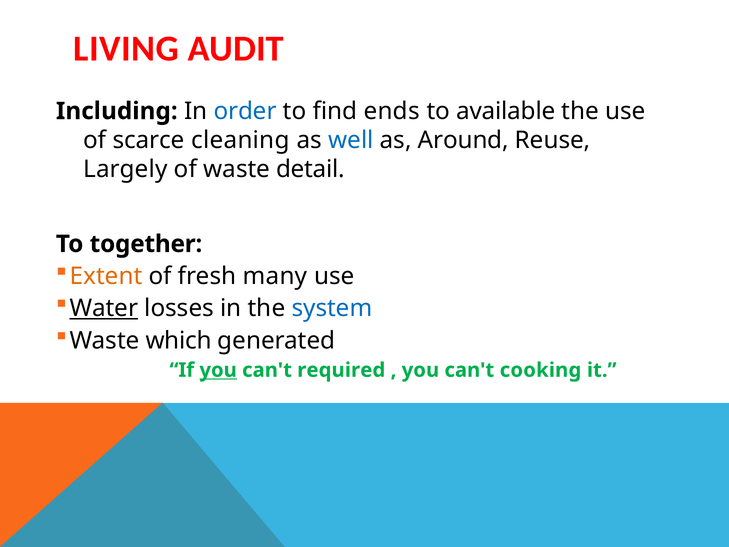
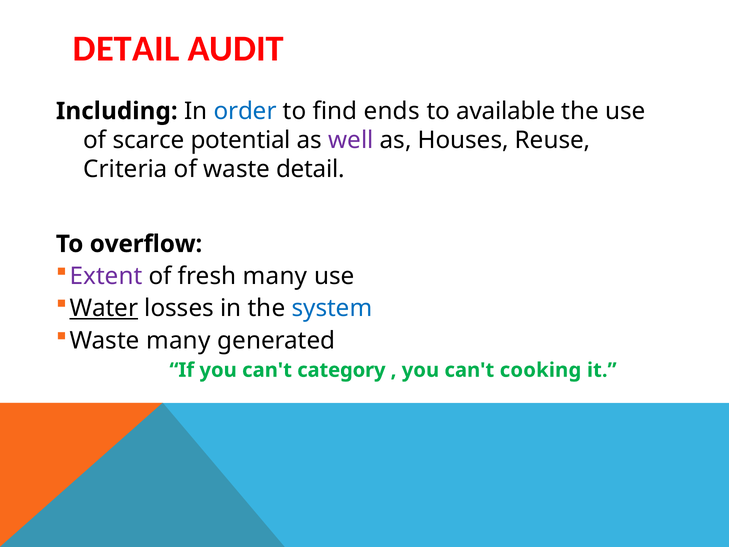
LIVING at (126, 49): LIVING -> DETAIL
cleaning: cleaning -> potential
well colour: blue -> purple
Around: Around -> Houses
Largely: Largely -> Criteria
together: together -> overflow
Extent colour: orange -> purple
Waste which: which -> many
you at (218, 370) underline: present -> none
required: required -> category
